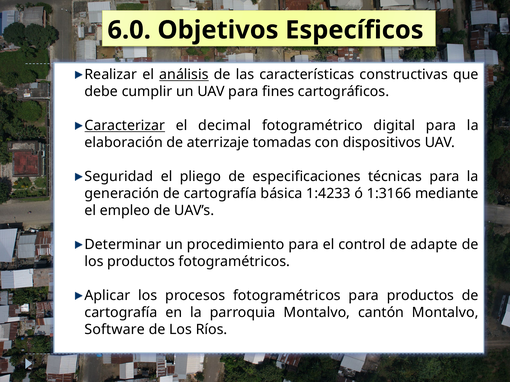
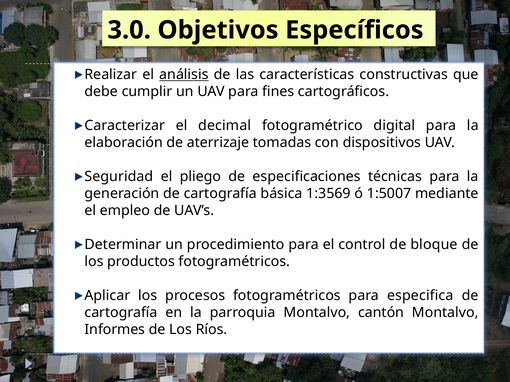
6.0: 6.0 -> 3.0
Caracterizar underline: present -> none
1:4233: 1:4233 -> 1:3569
1:3166: 1:3166 -> 1:5007
adapte: adapte -> bloque
para productos: productos -> especifica
Software: Software -> Informes
